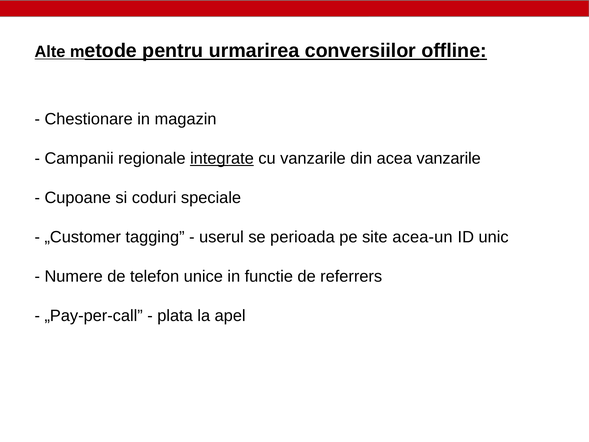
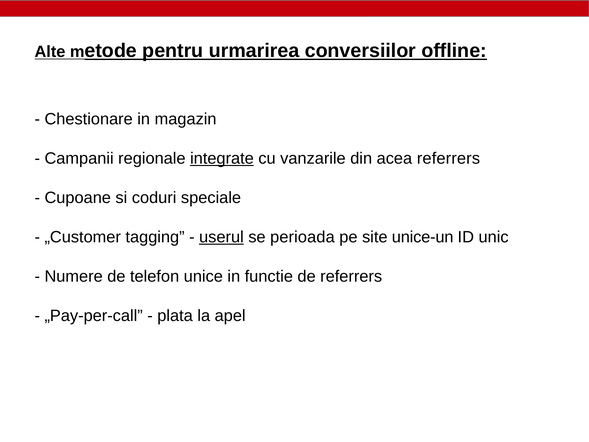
acea vanzarile: vanzarile -> referrers
userul underline: none -> present
acea-un: acea-un -> unice-un
